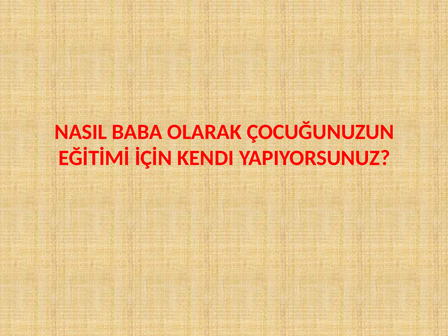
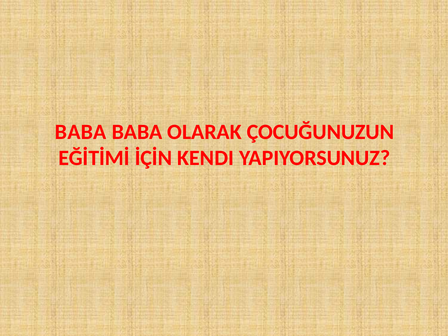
NASIL at (81, 132): NASIL -> BABA
